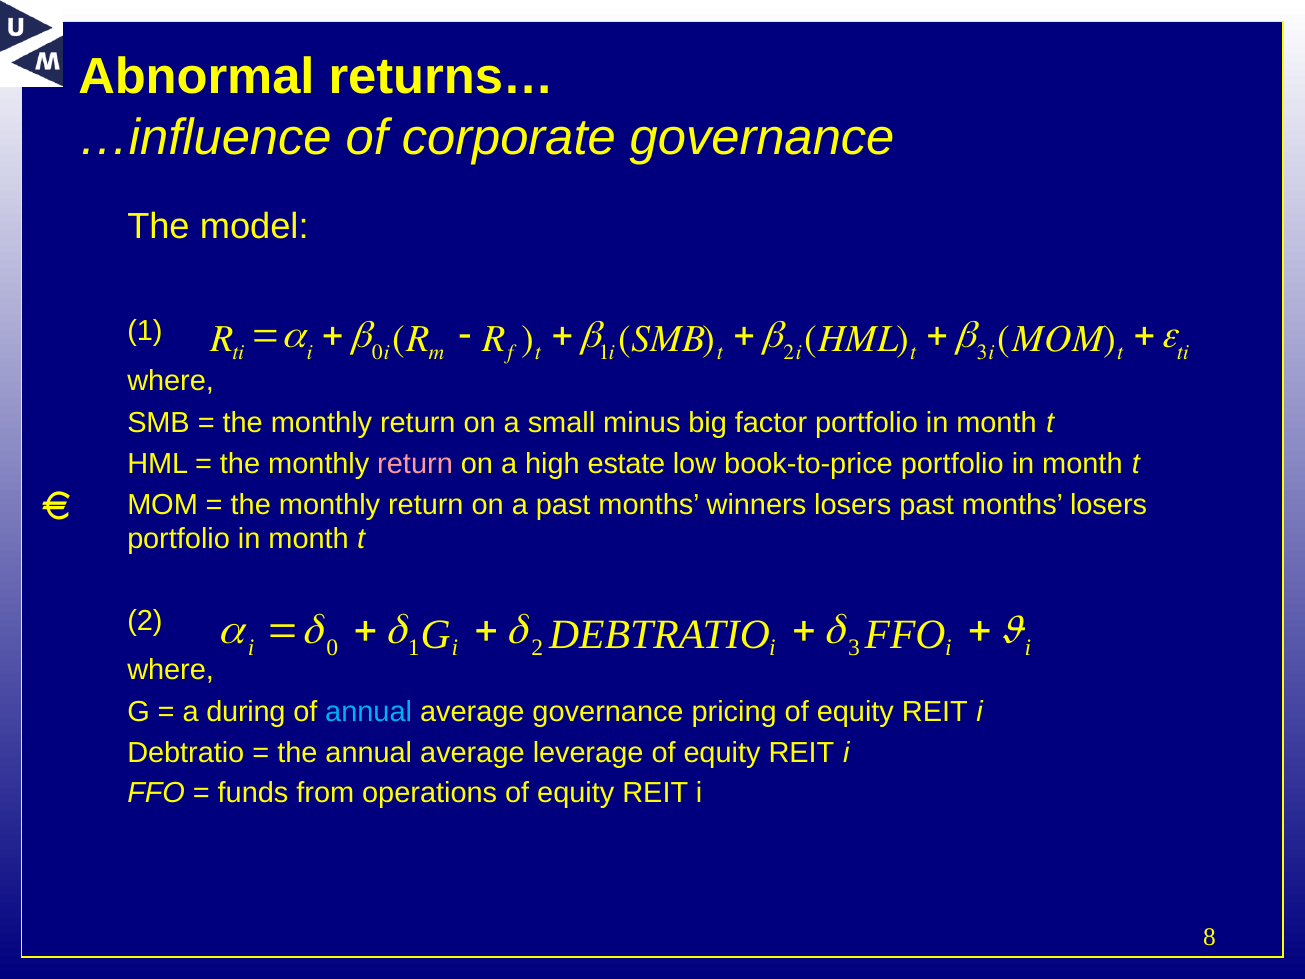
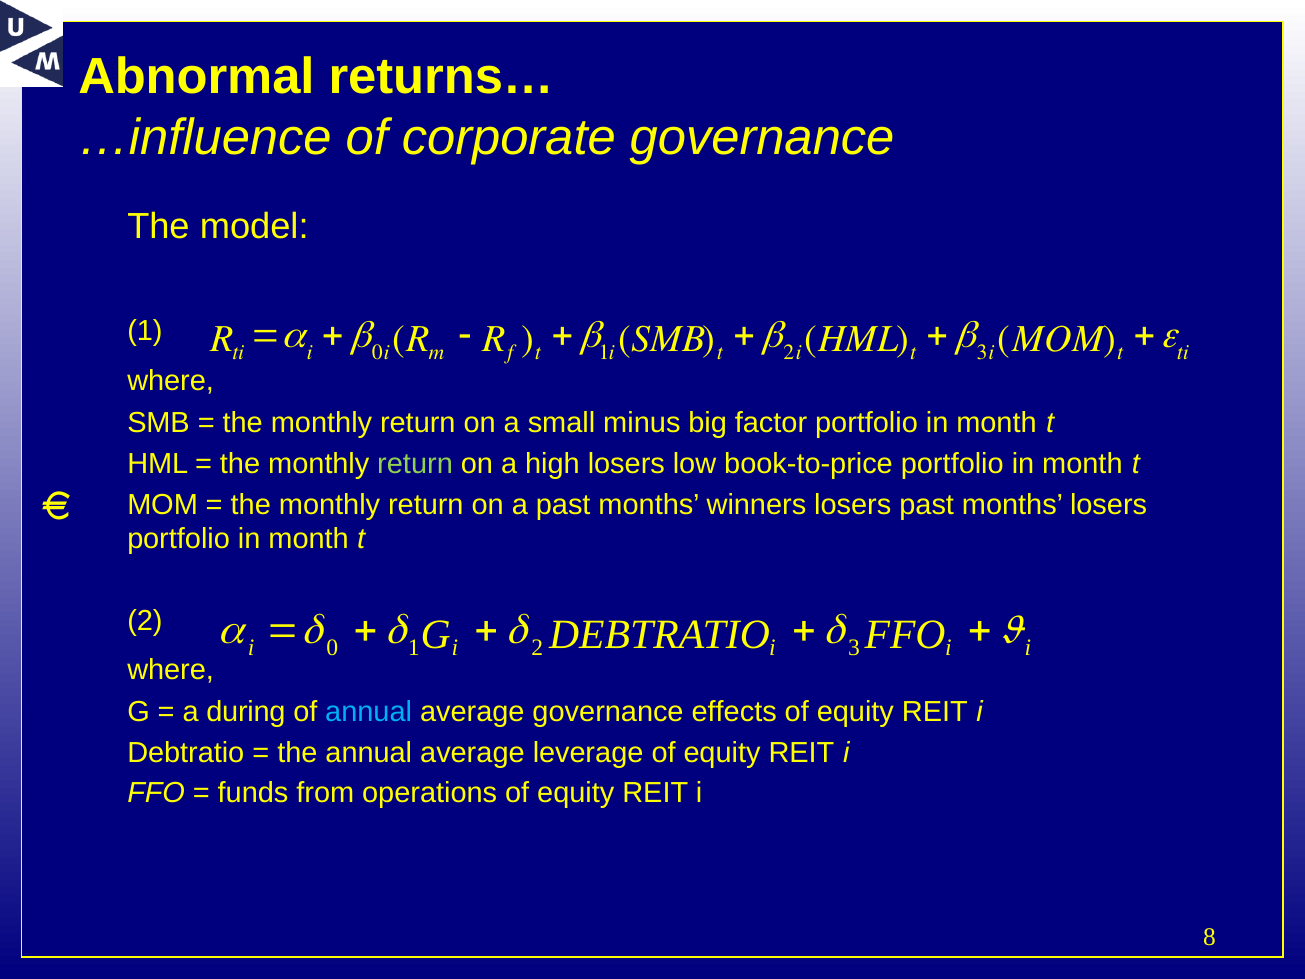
return at (415, 464) colour: pink -> light green
high estate: estate -> losers
pricing: pricing -> effects
